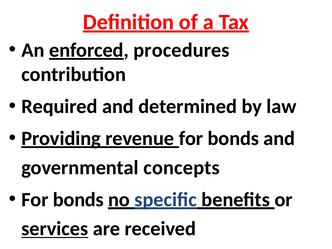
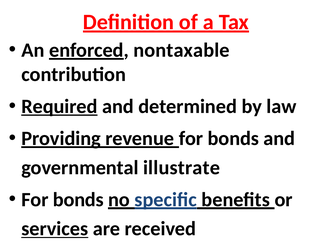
procedures: procedures -> nontaxable
Required underline: none -> present
concepts: concepts -> illustrate
